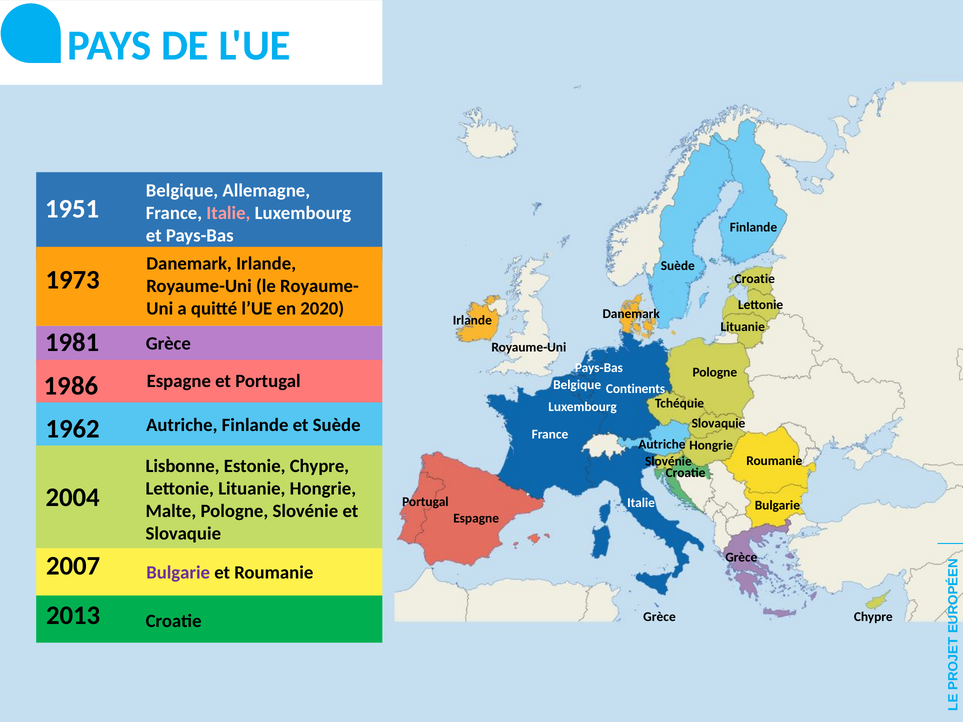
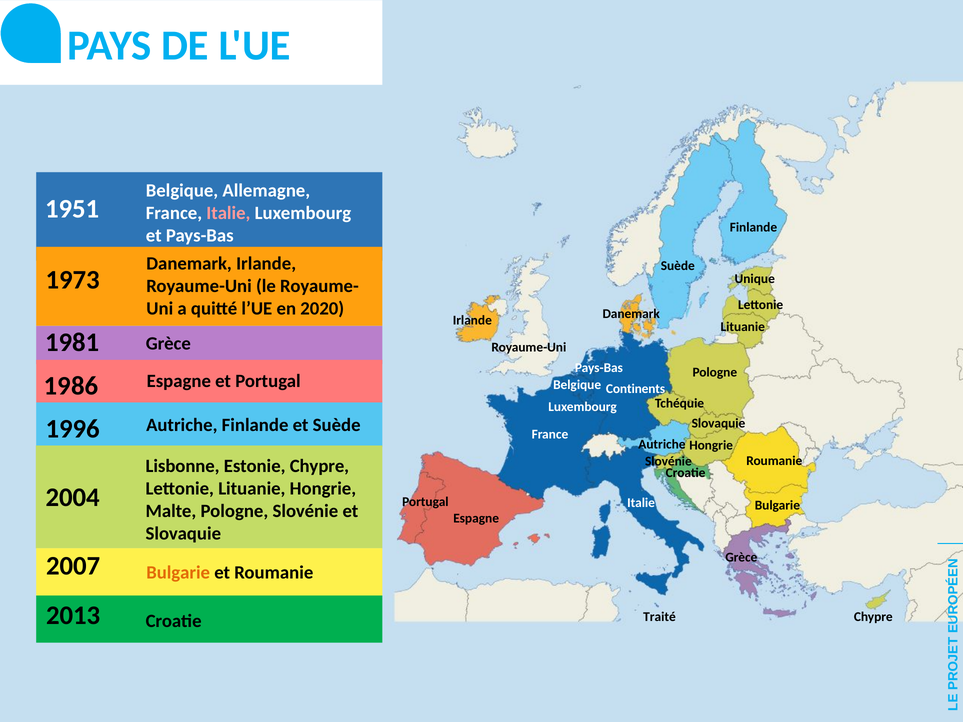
Croatie at (755, 279): Croatie -> Unique
1962: 1962 -> 1996
Bulgarie at (178, 573) colour: purple -> orange
Grèce at (659, 617): Grèce -> Traité
